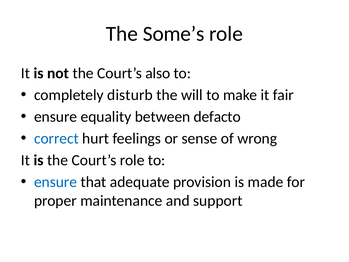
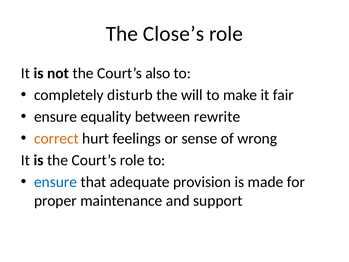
Some’s: Some’s -> Close’s
defacto: defacto -> rewrite
correct colour: blue -> orange
